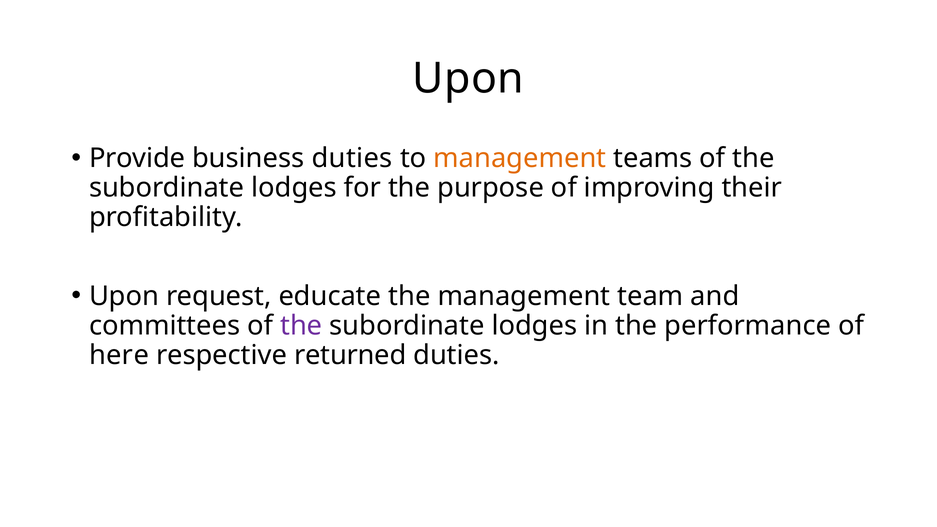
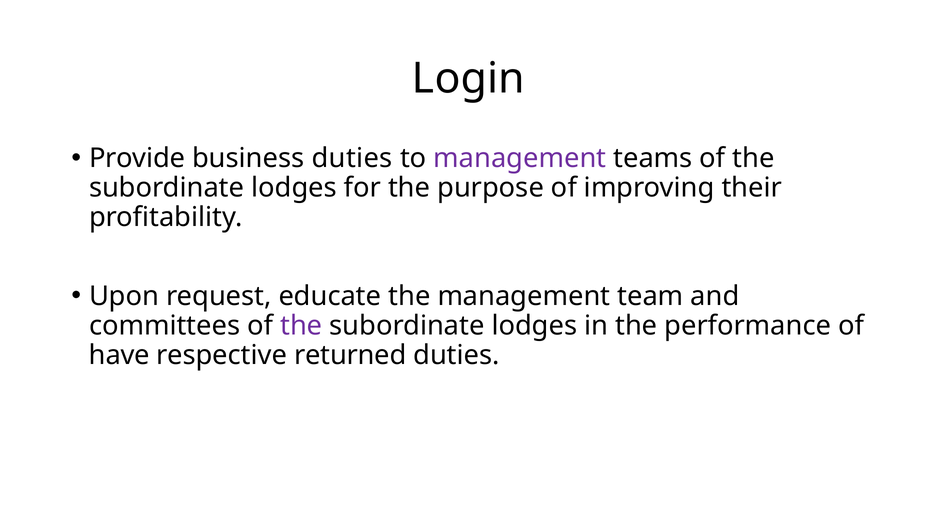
Upon at (468, 79): Upon -> Login
management at (520, 158) colour: orange -> purple
here: here -> have
